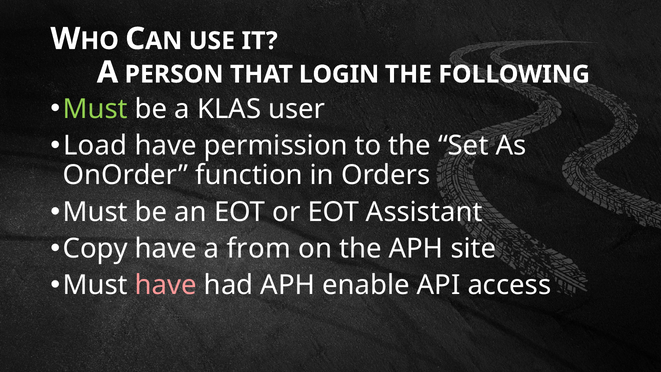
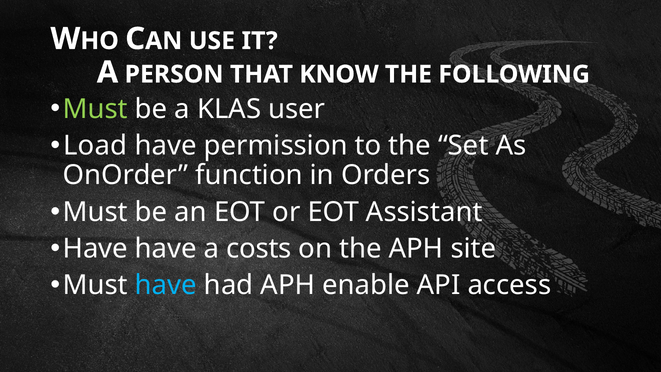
LOGIN: LOGIN -> KNOW
Copy at (95, 249): Copy -> Have
from: from -> costs
have at (166, 285) colour: pink -> light blue
